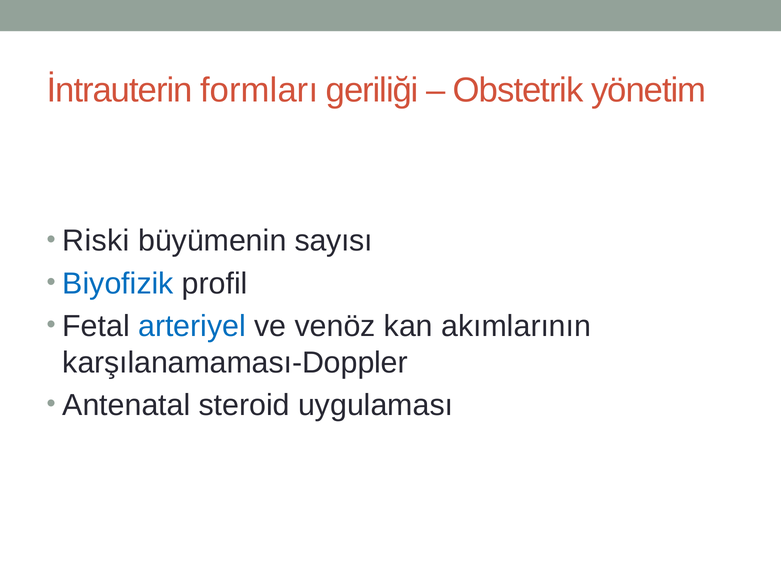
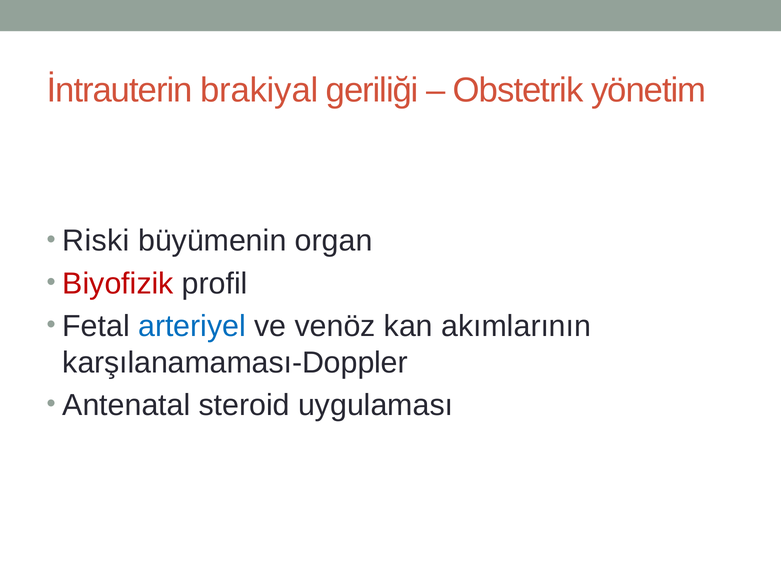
formları: formları -> brakiyal
sayısı: sayısı -> organ
Biyofizik colour: blue -> red
